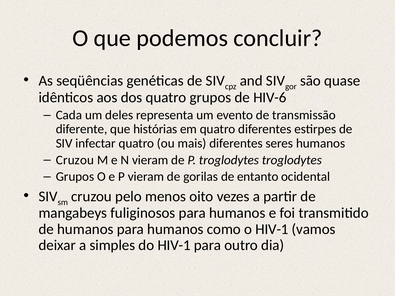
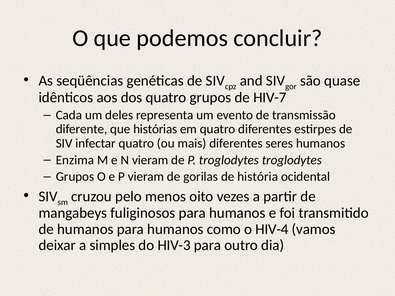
HIV-6: HIV-6 -> HIV-7
Cruzou at (75, 160): Cruzou -> Enzima
entanto: entanto -> história
o HIV-1: HIV-1 -> HIV-4
do HIV-1: HIV-1 -> HIV-3
